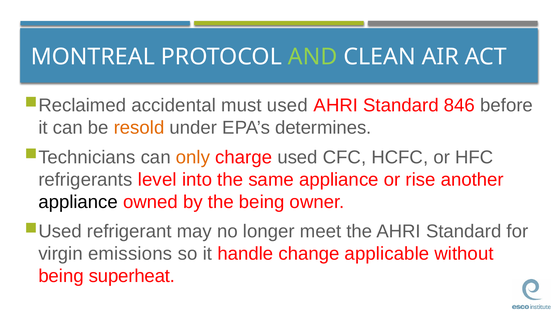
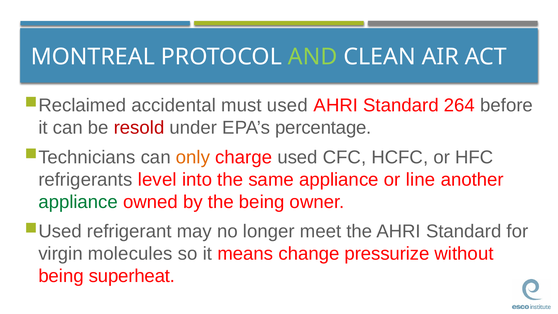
846: 846 -> 264
resold colour: orange -> red
determines: determines -> percentage
rise: rise -> line
appliance at (78, 202) colour: black -> green
emissions: emissions -> molecules
handle: handle -> means
applicable: applicable -> pressurize
